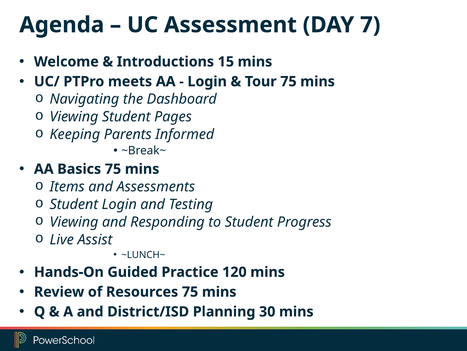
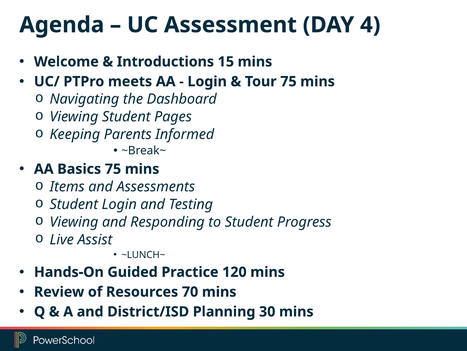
7: 7 -> 4
Resources 75: 75 -> 70
